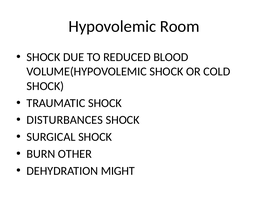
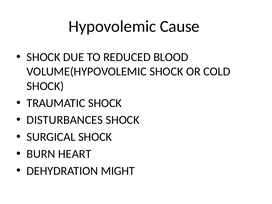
Room: Room -> Cause
OTHER: OTHER -> HEART
